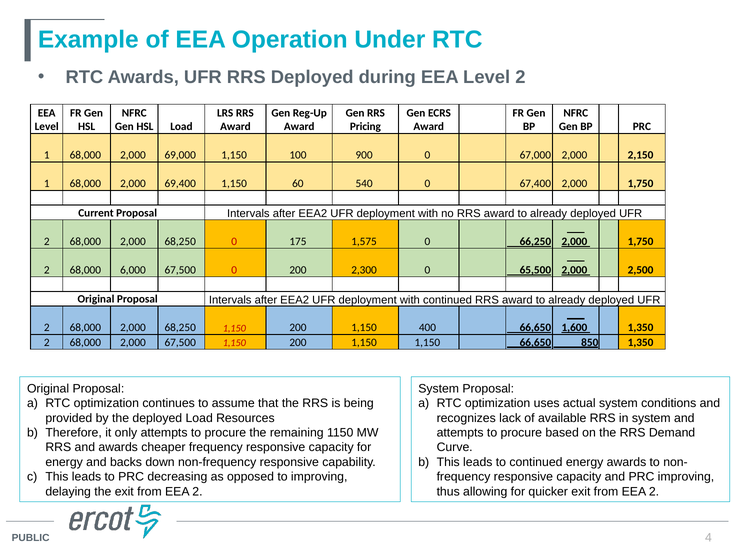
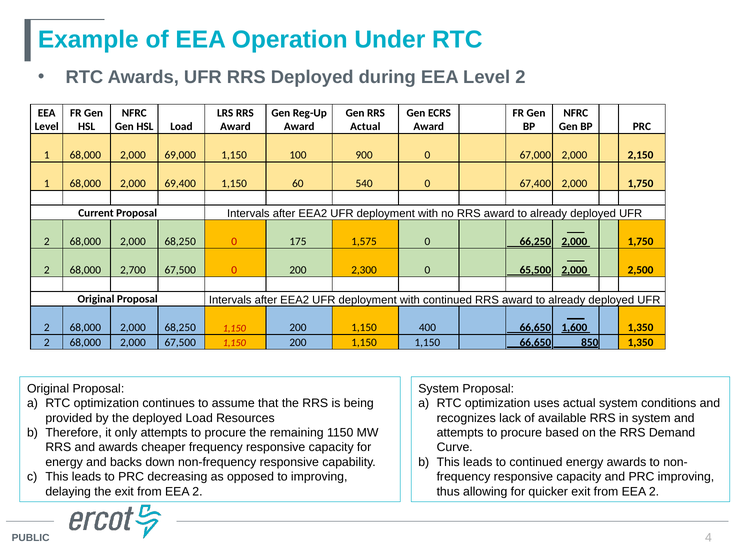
Pricing at (365, 127): Pricing -> Actual
6,000: 6,000 -> 2,700
